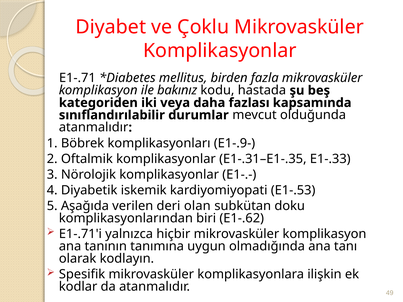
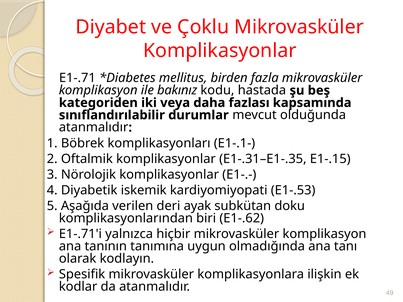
E1-.9-: E1-.9- -> E1-.1-
E1-.33: E1-.33 -> E1-.15
olan: olan -> ayak
